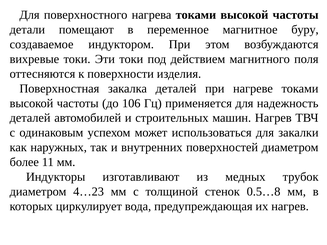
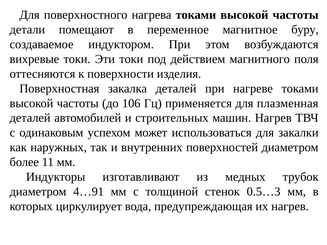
надежность: надежность -> плазменная
4…23: 4…23 -> 4…91
0.5…8: 0.5…8 -> 0.5…3
